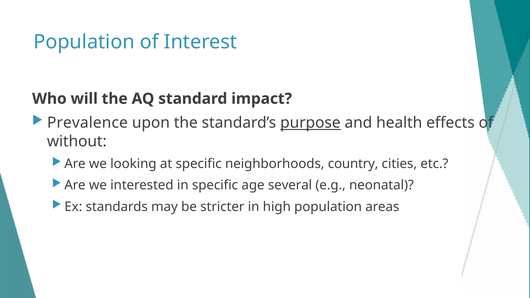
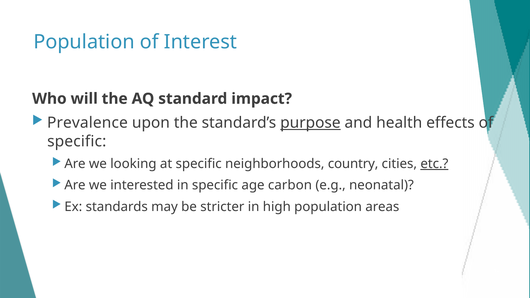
without at (77, 141): without -> specific
etc underline: none -> present
several: several -> carbon
